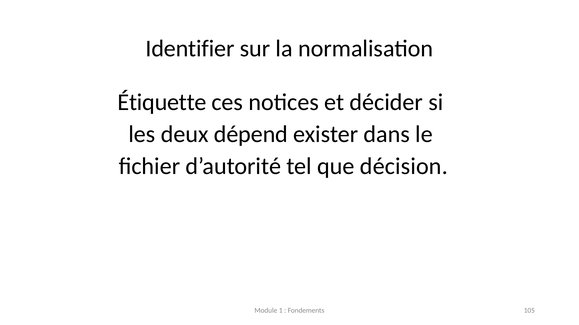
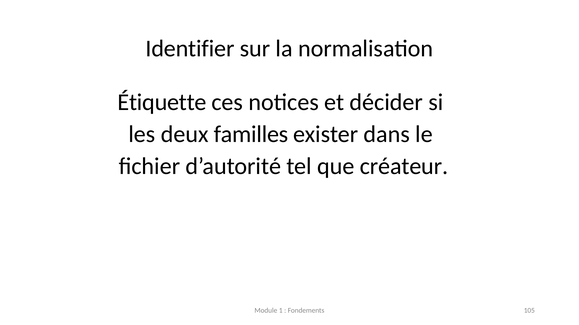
dépend: dépend -> familles
décision: décision -> créateur
